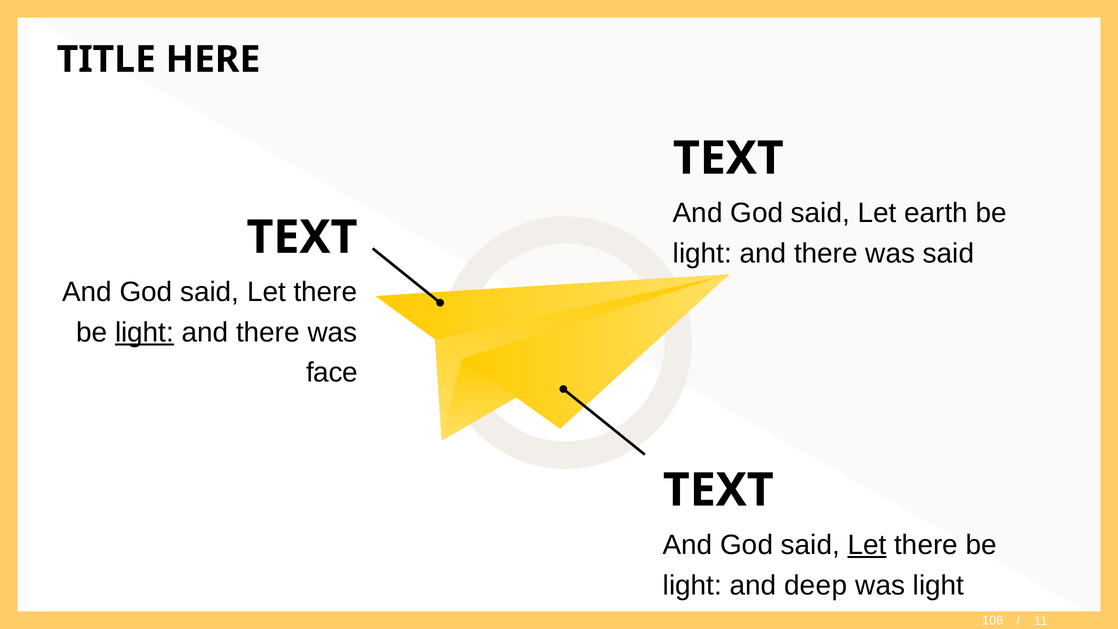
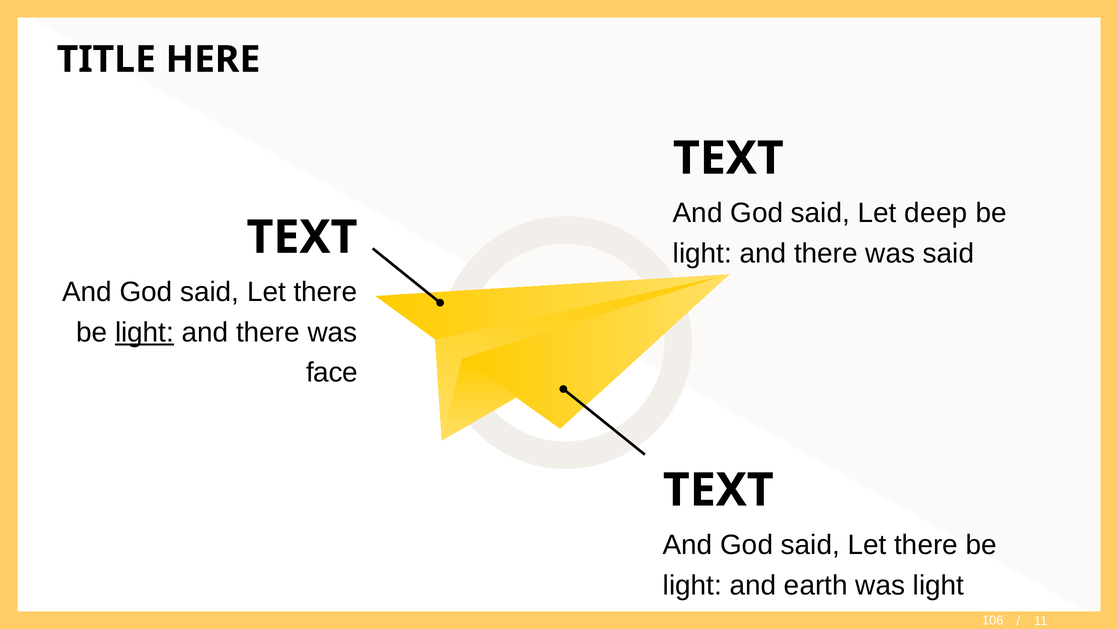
earth: earth -> deep
Let at (867, 545) underline: present -> none
deep: deep -> earth
